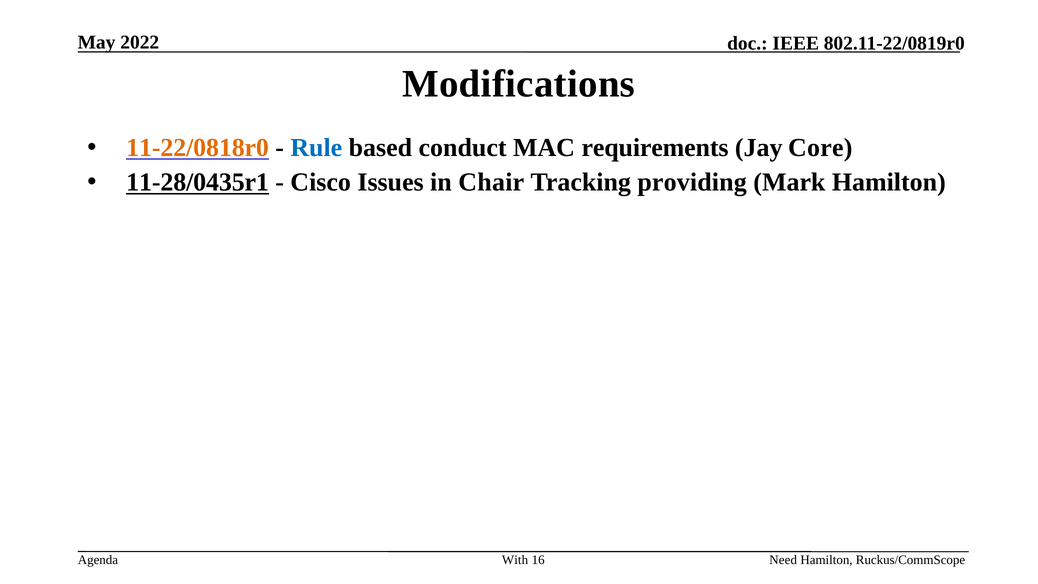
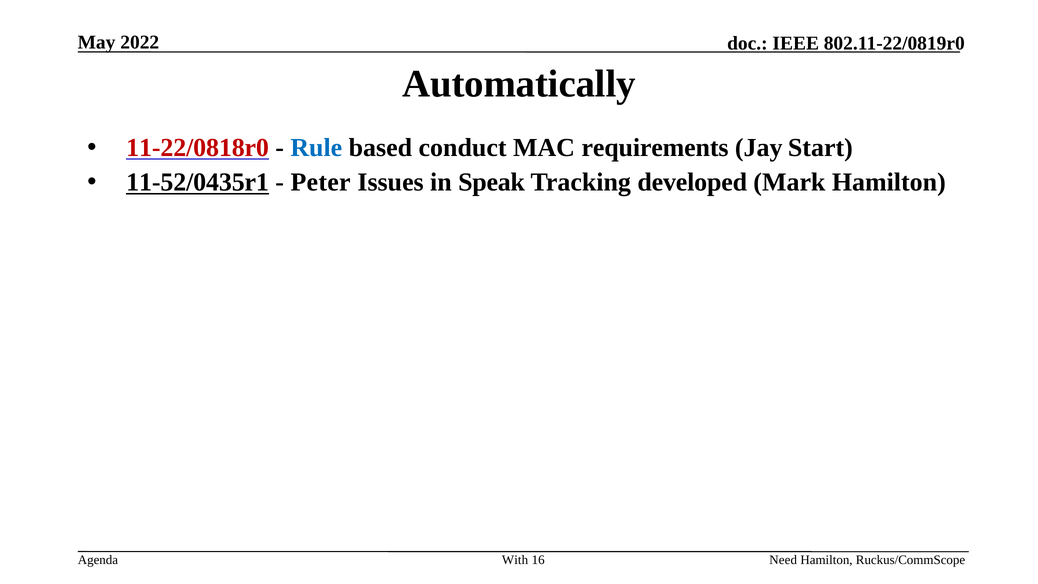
Modifications: Modifications -> Automatically
11-22/0818r0 colour: orange -> red
Core: Core -> Start
11-28/0435r1: 11-28/0435r1 -> 11-52/0435r1
Cisco: Cisco -> Peter
Chair: Chair -> Speak
providing: providing -> developed
